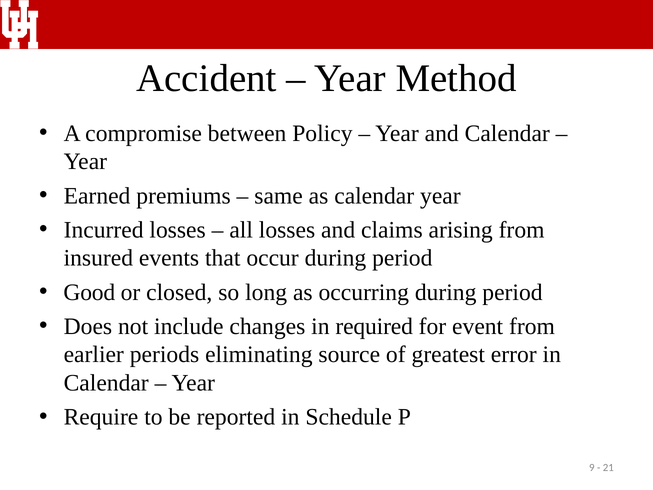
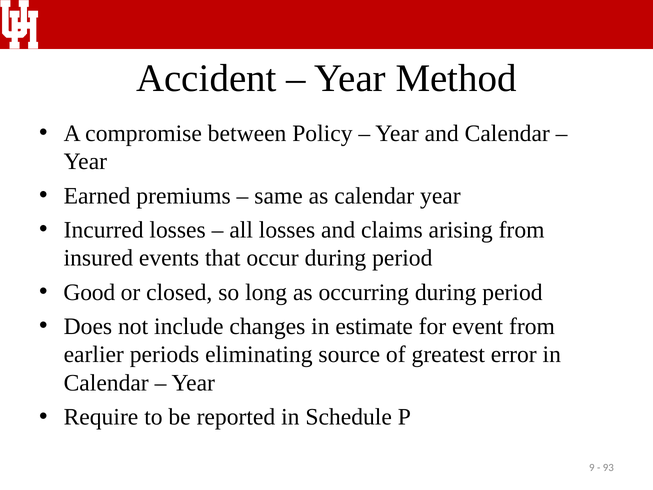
required: required -> estimate
21: 21 -> 93
